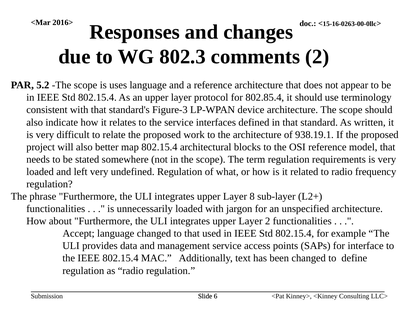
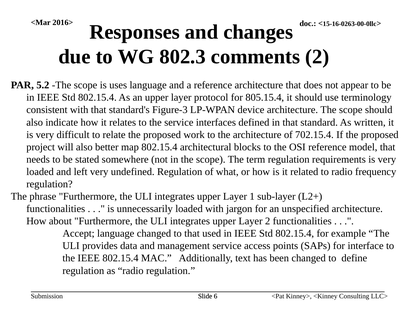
802.85.4: 802.85.4 -> 805.15.4
938.19.1: 938.19.1 -> 702.15.4
8: 8 -> 1
